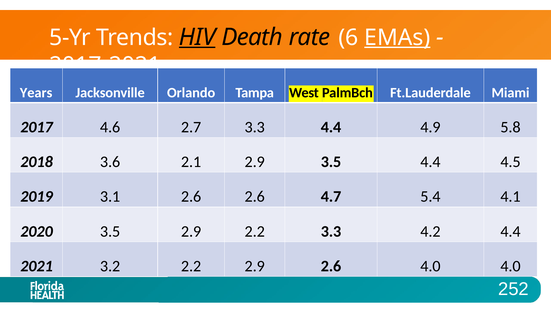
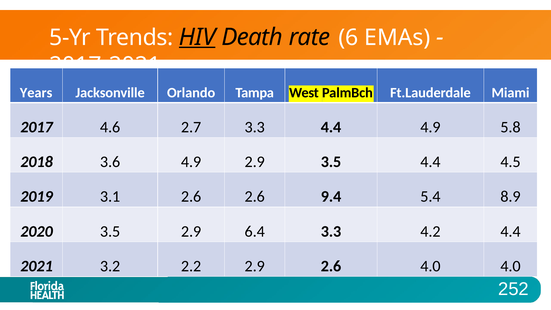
EMAs underline: present -> none
3.6 2.1: 2.1 -> 4.9
4.7: 4.7 -> 9.4
4.1: 4.1 -> 8.9
2.9 2.2: 2.2 -> 6.4
